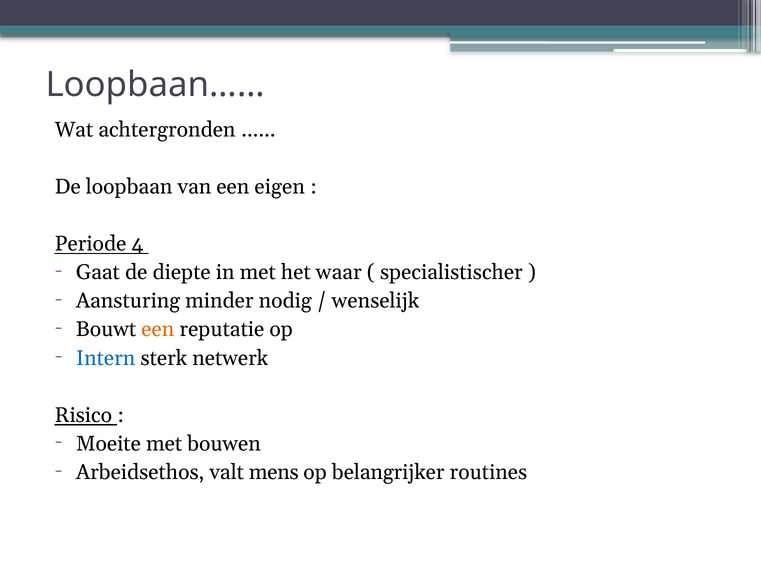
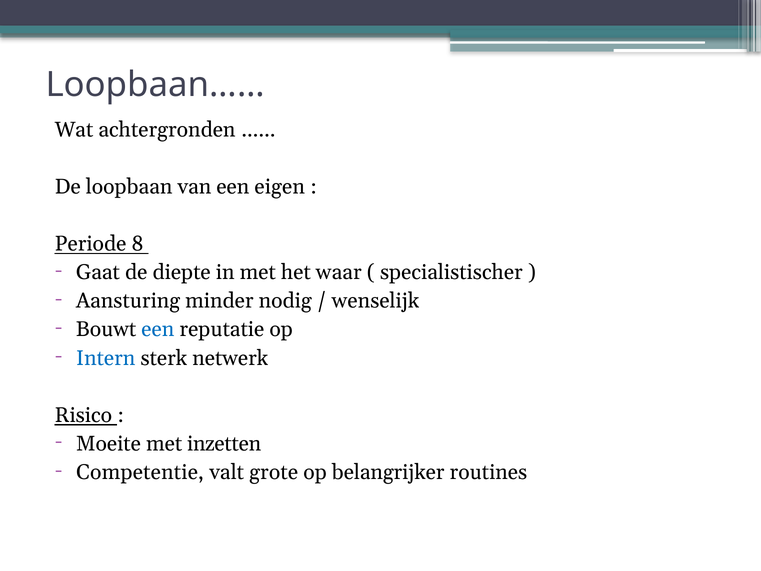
4: 4 -> 8
een at (158, 329) colour: orange -> blue
bouwen: bouwen -> inzetten
Arbeidsethos: Arbeidsethos -> Competentie
mens: mens -> grote
